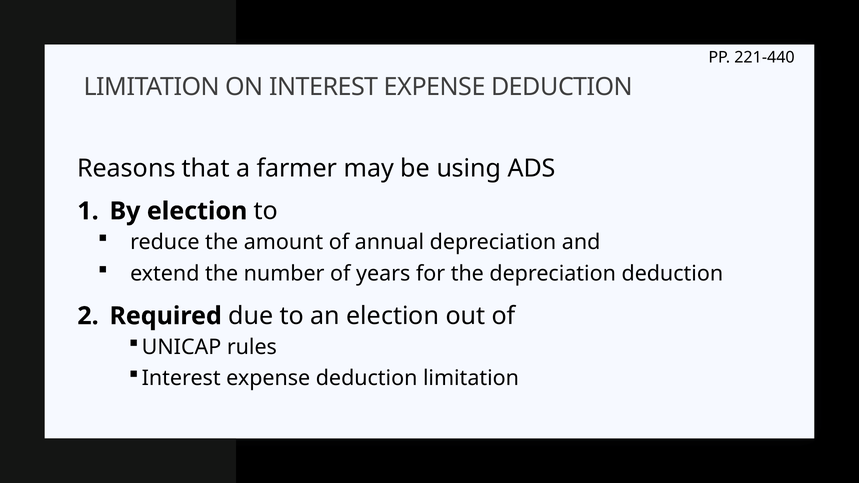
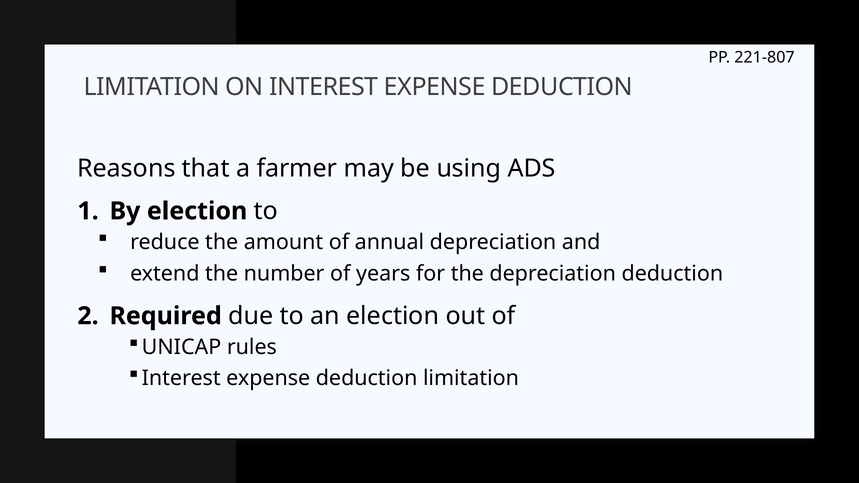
221-440: 221-440 -> 221-807
